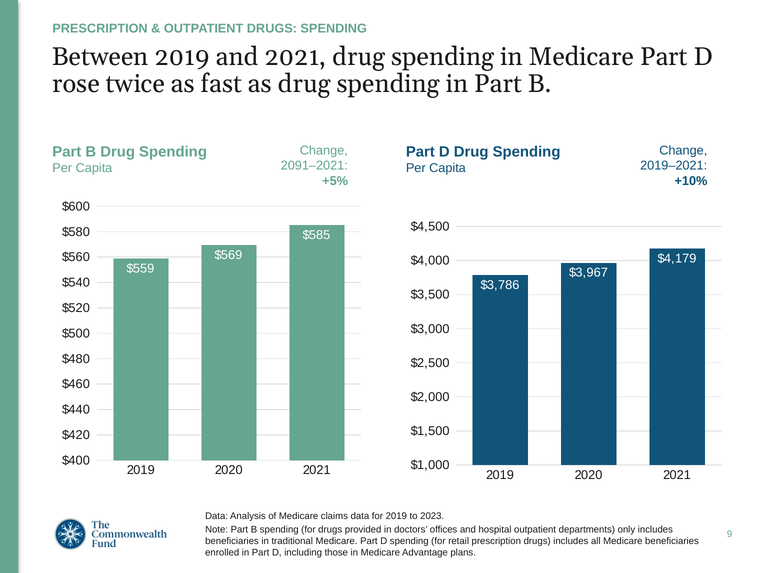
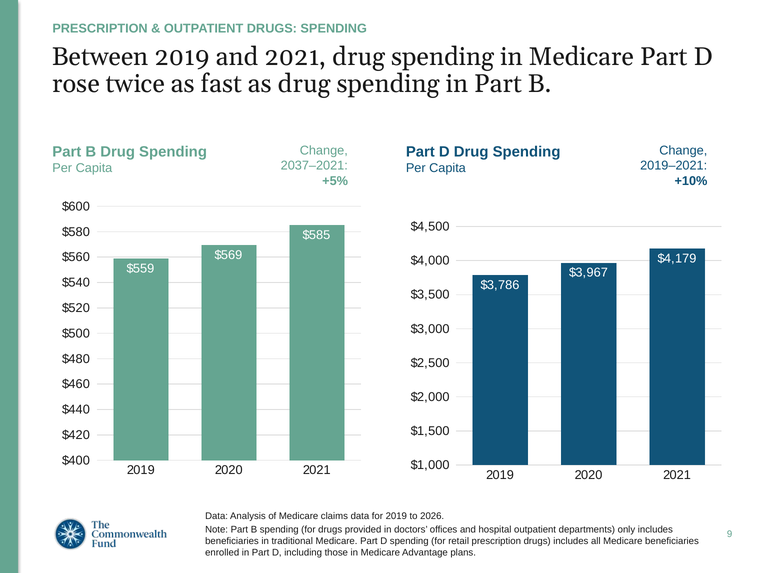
2091–2021: 2091–2021 -> 2037–2021
2023: 2023 -> 2026
